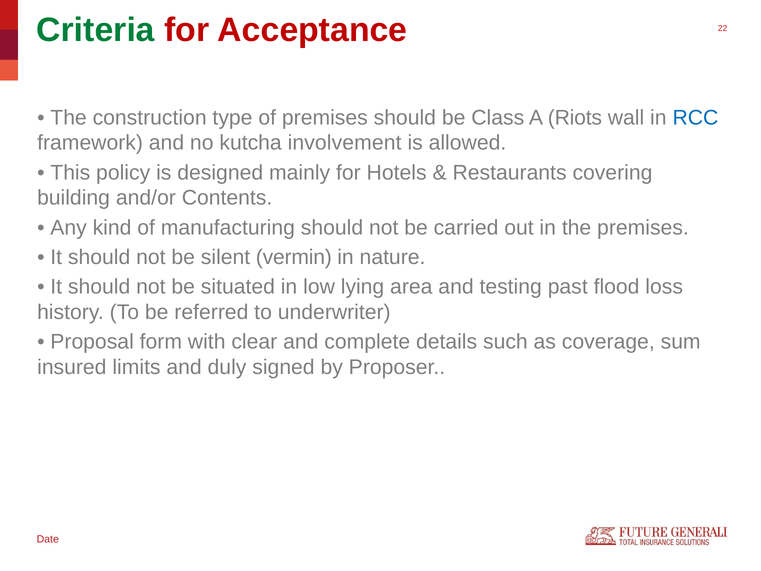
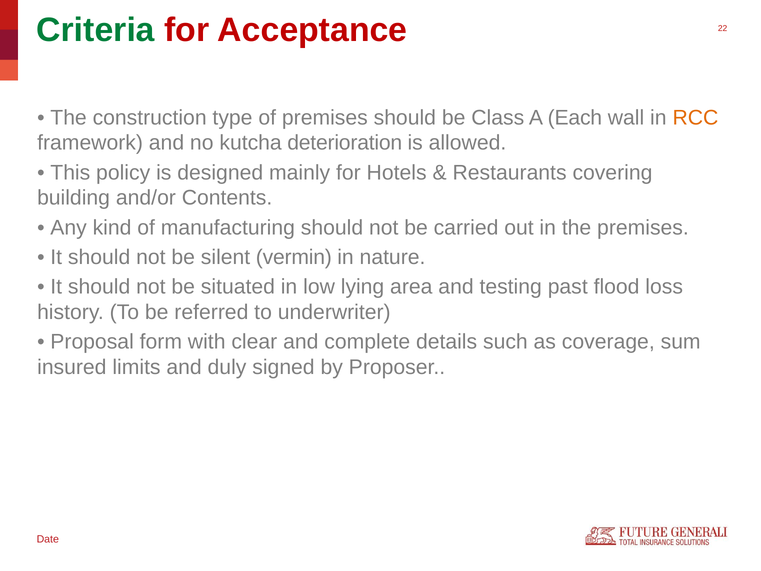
Riots: Riots -> Each
RCC colour: blue -> orange
involvement: involvement -> deterioration
